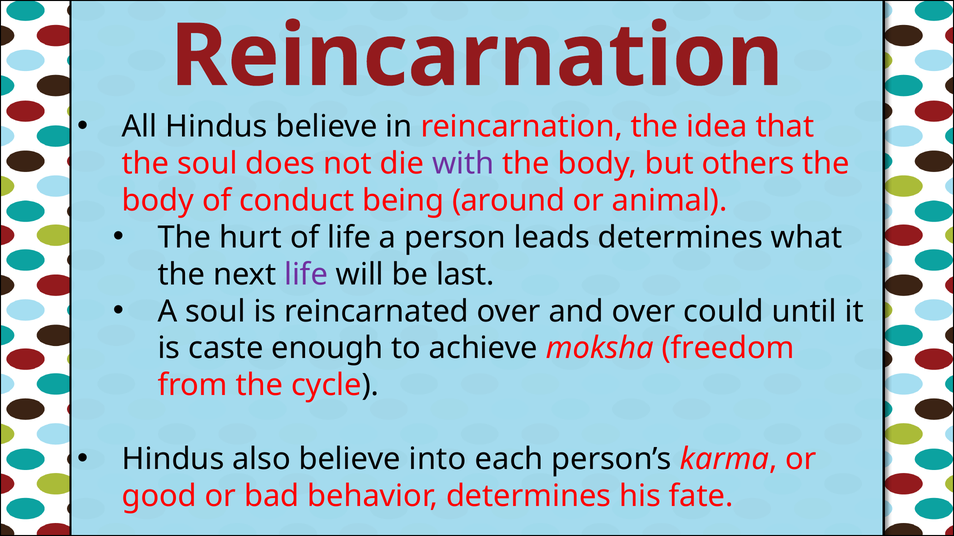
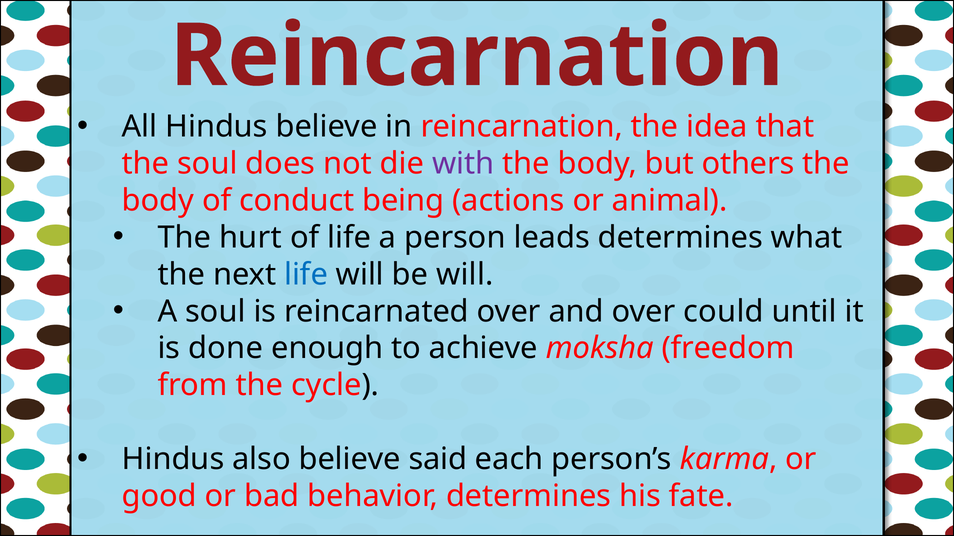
around: around -> actions
life at (306, 275) colour: purple -> blue
be last: last -> will
caste: caste -> done
into: into -> said
